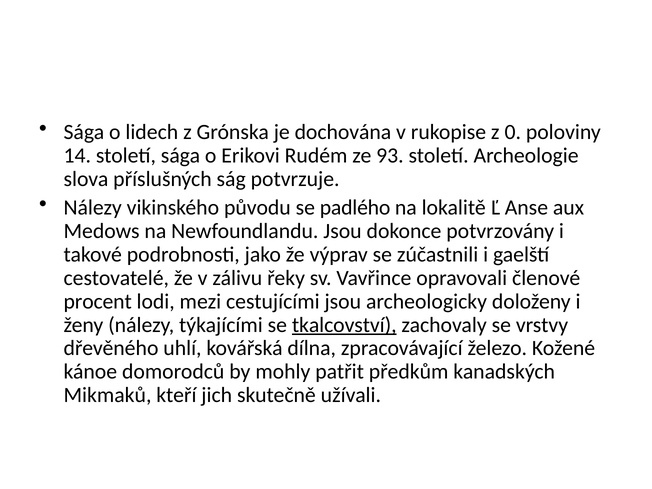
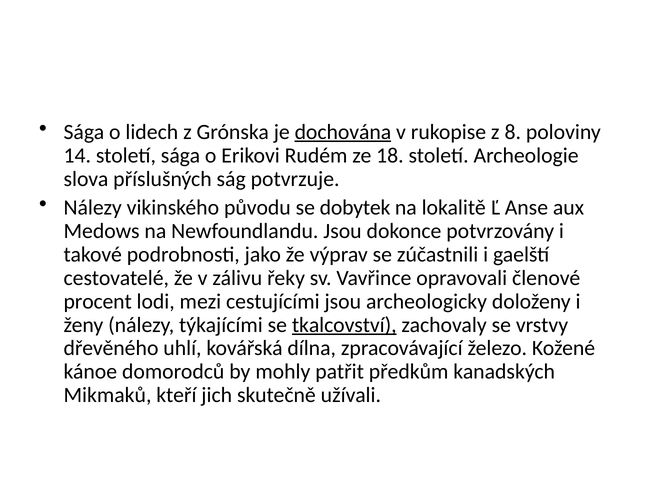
dochována underline: none -> present
0: 0 -> 8
93: 93 -> 18
padlého: padlého -> dobytek
